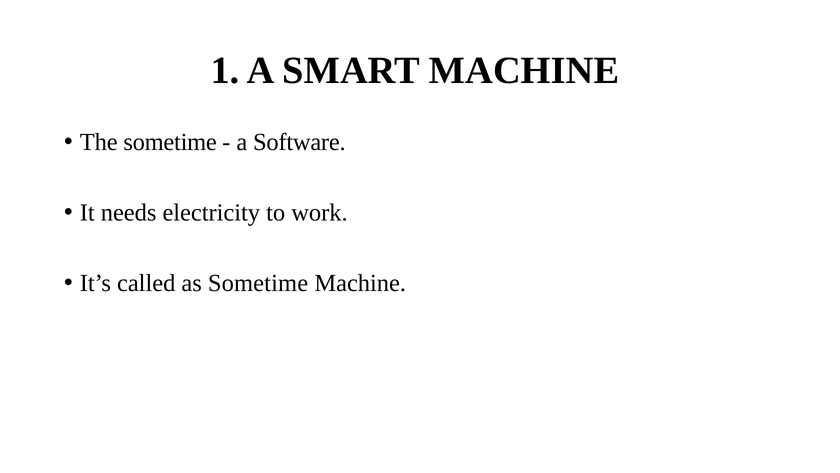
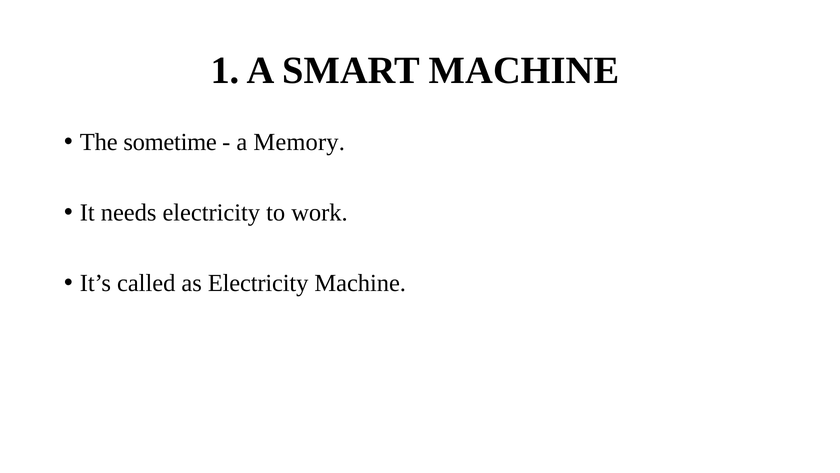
Software: Software -> Memory
as Sometime: Sometime -> Electricity
